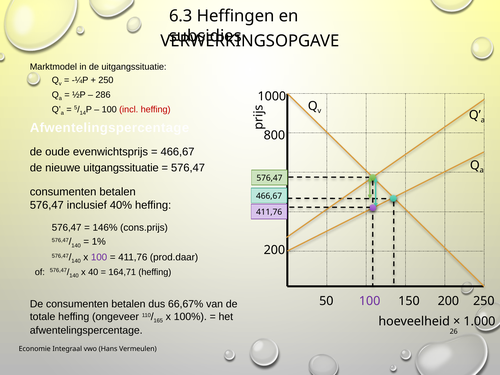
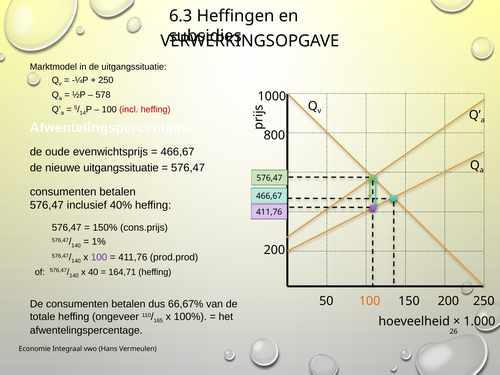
286: 286 -> 578
146%: 146% -> 150%
prod.daar: prod.daar -> prod.prod
100 at (370, 301) colour: purple -> orange
